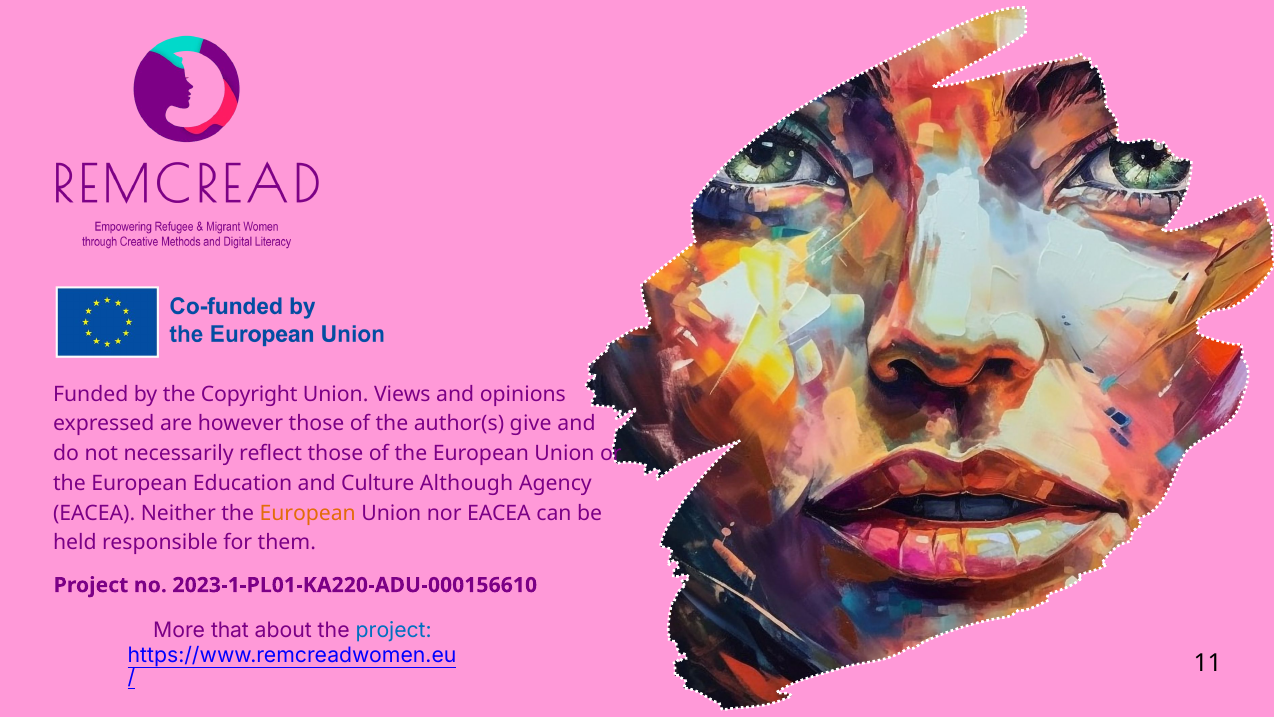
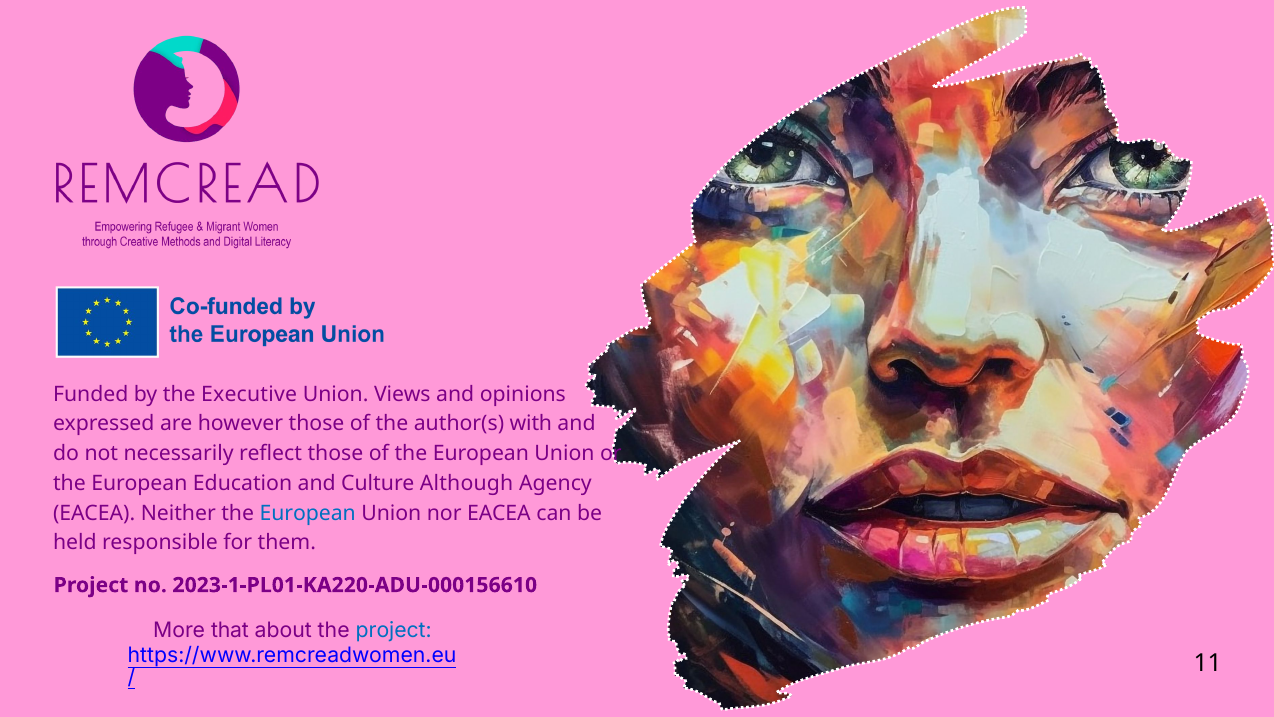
Copyright: Copyright -> Executive
give: give -> with
European at (308, 513) colour: orange -> blue
